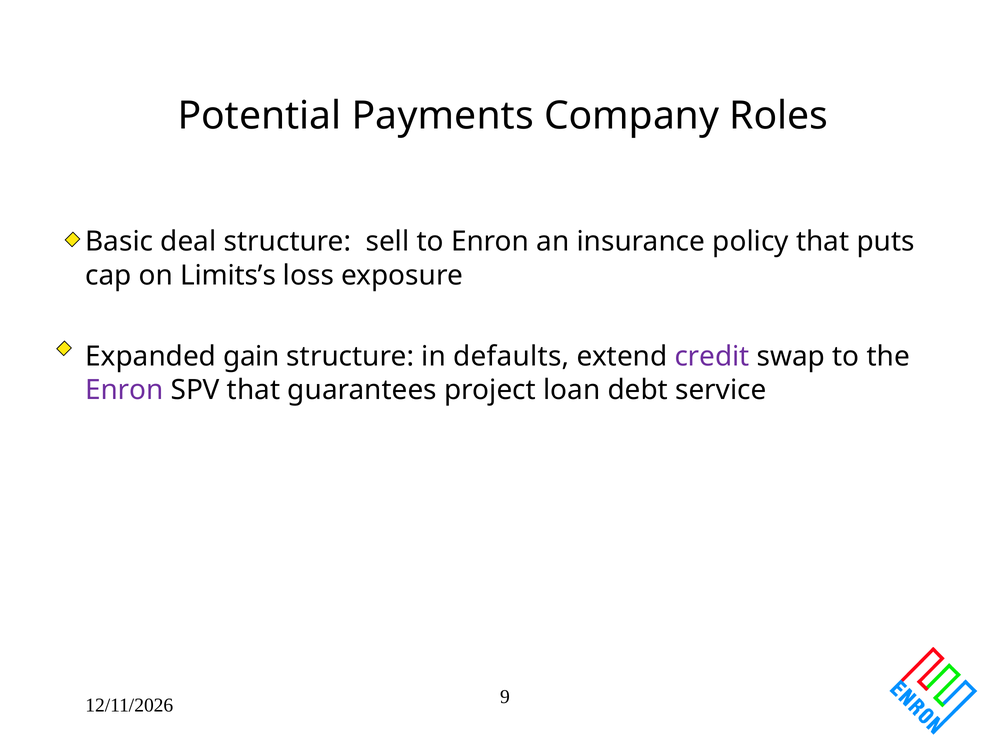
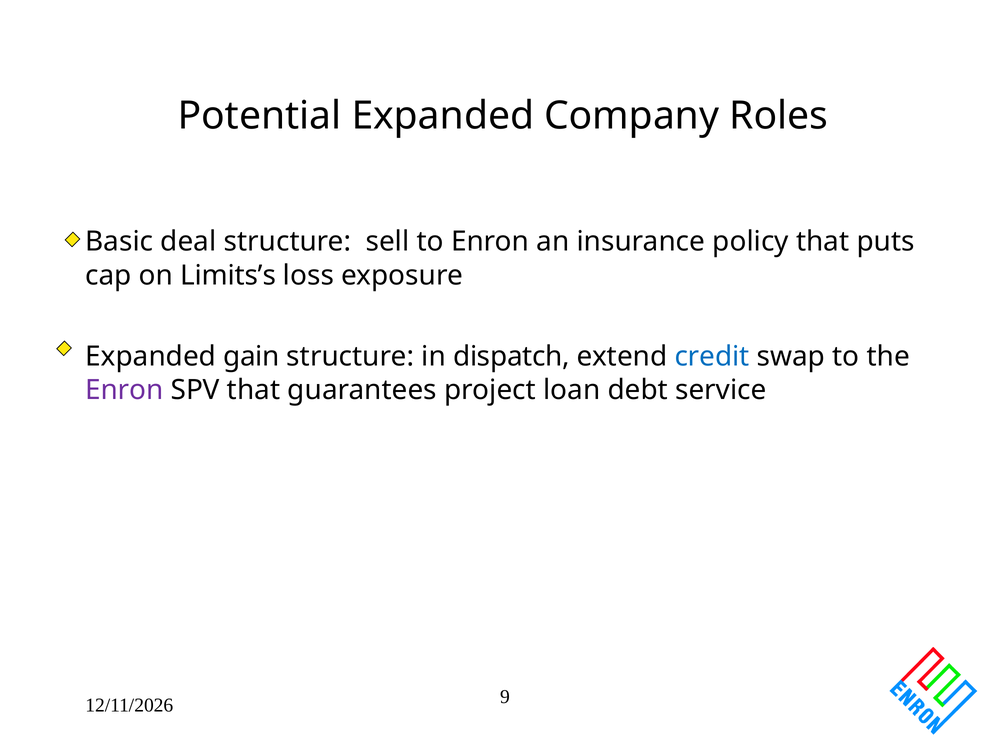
Potential Payments: Payments -> Expanded
defaults: defaults -> dispatch
credit colour: purple -> blue
